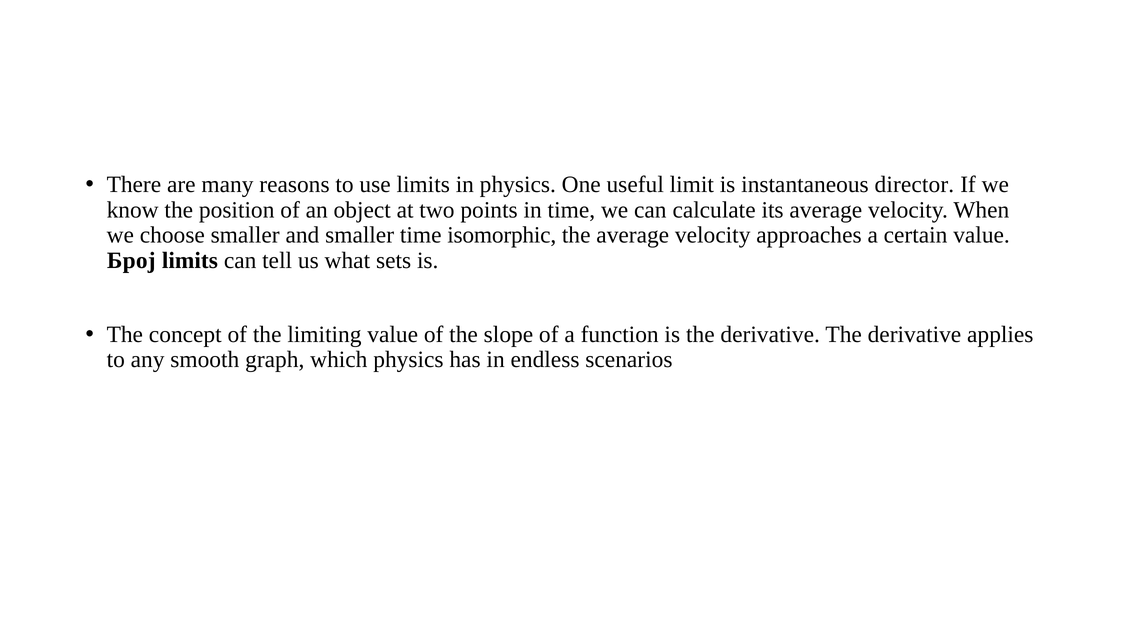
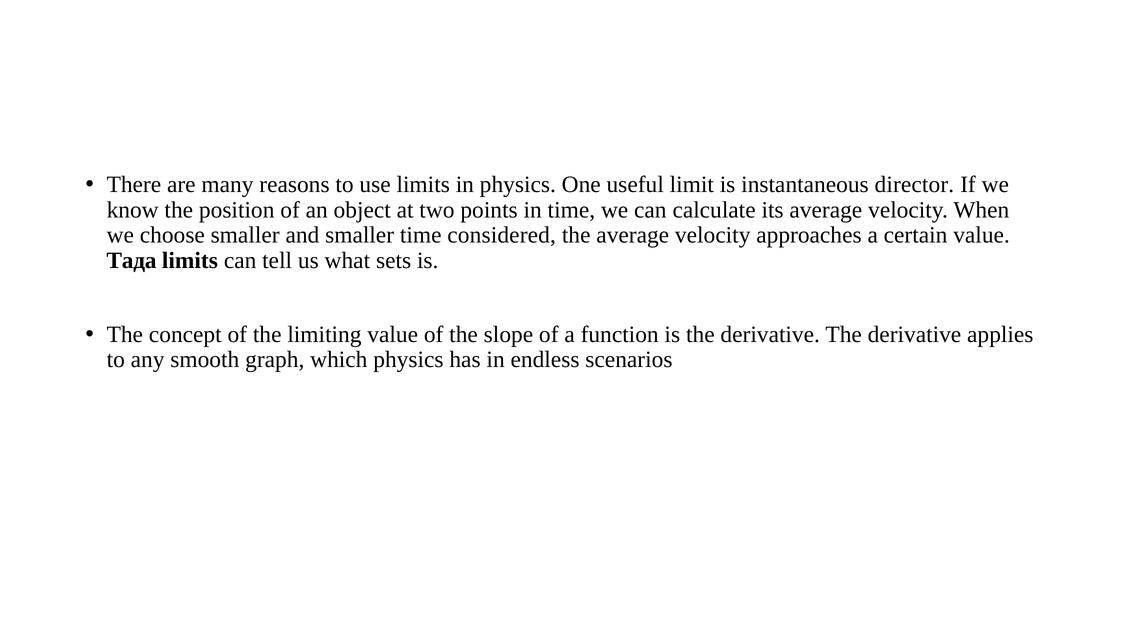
isomorphic: isomorphic -> considered
Број: Број -> Тада
